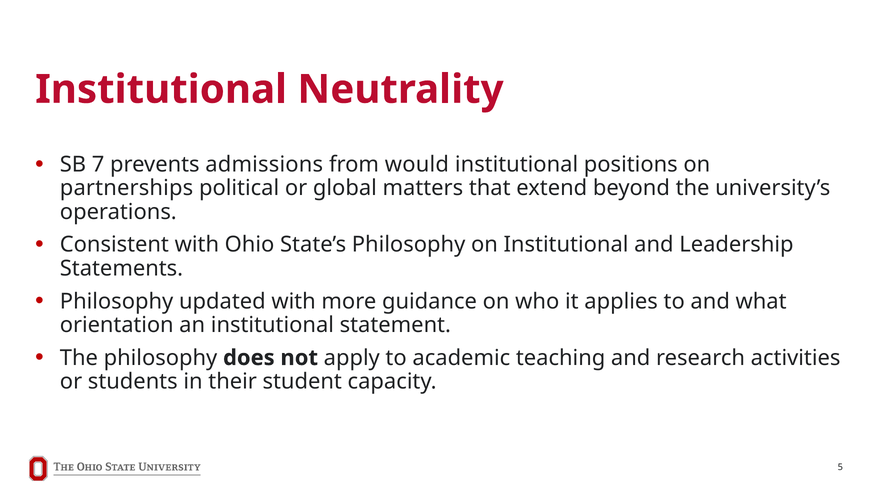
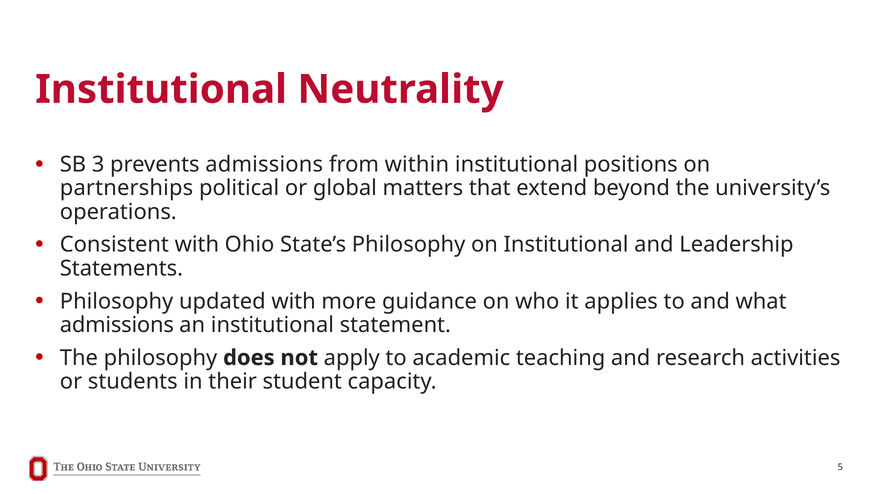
7: 7 -> 3
would: would -> within
orientation at (117, 325): orientation -> admissions
